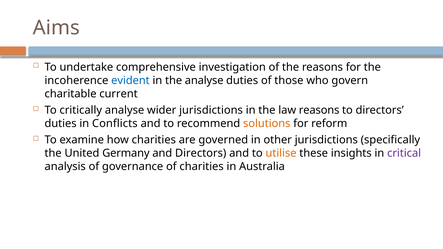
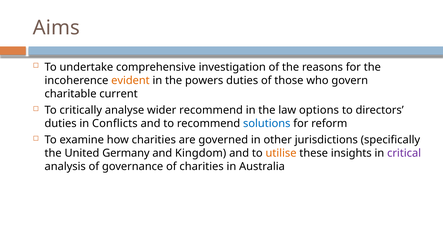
evident colour: blue -> orange
the analyse: analyse -> powers
wider jurisdictions: jurisdictions -> recommend
law reasons: reasons -> options
solutions colour: orange -> blue
and Directors: Directors -> Kingdom
